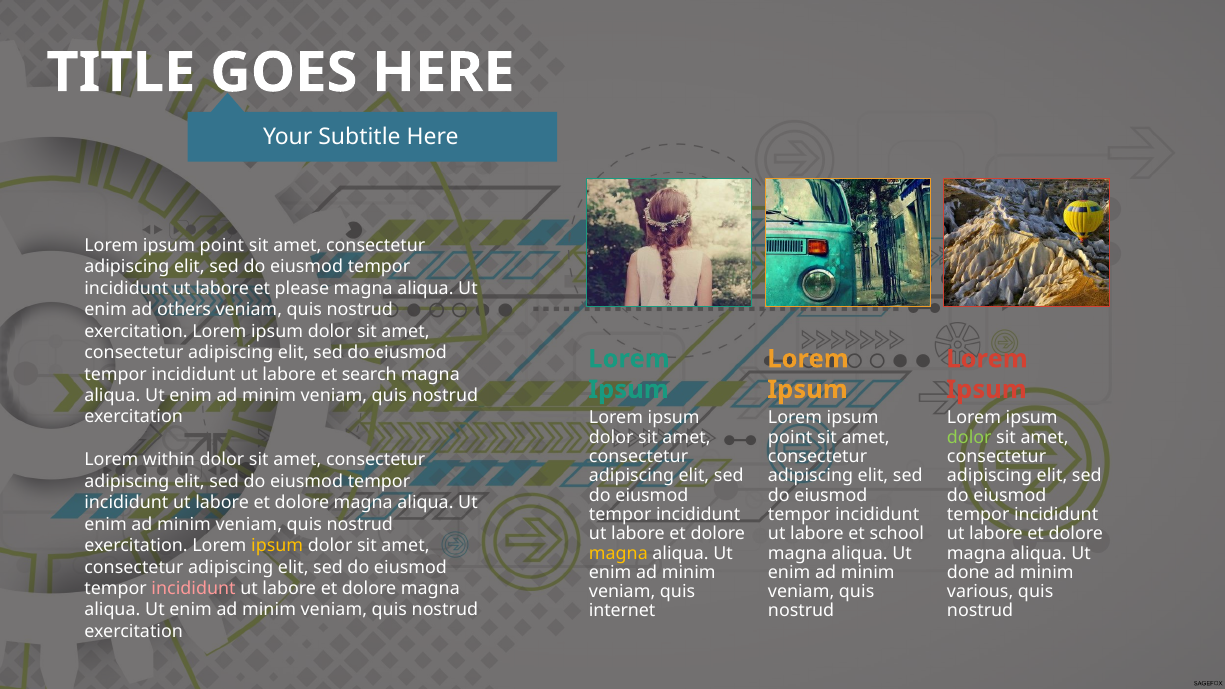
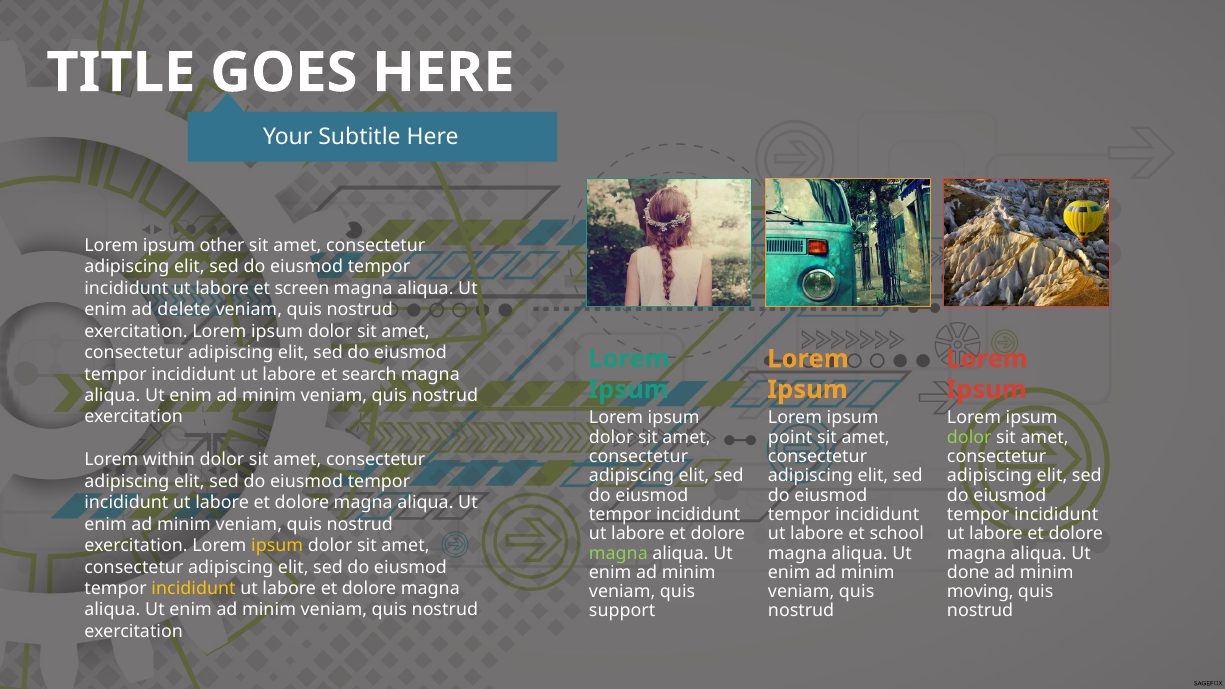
point at (222, 245): point -> other
please: please -> screen
others: others -> delete
magna at (618, 553) colour: yellow -> light green
incididunt at (194, 589) colour: pink -> yellow
various: various -> moving
internet: internet -> support
